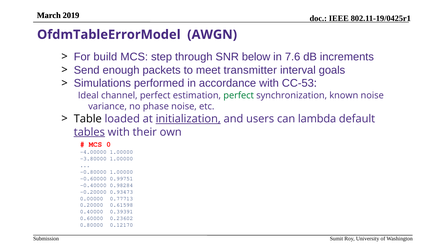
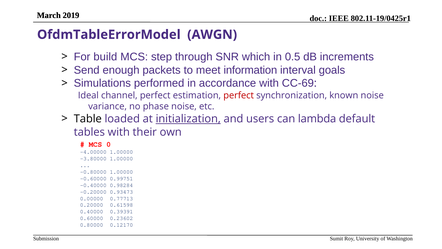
below: below -> which
7.6: 7.6 -> 0.5
transmitter: transmitter -> information
CC-53: CC-53 -> CC-69
perfect at (239, 95) colour: green -> red
tables underline: present -> none
